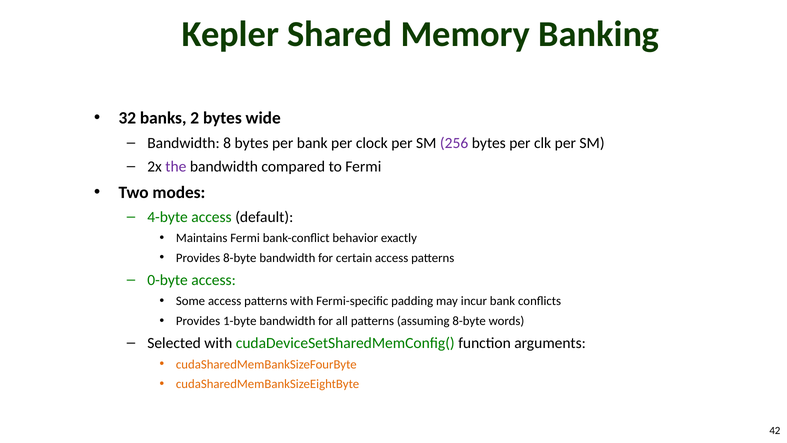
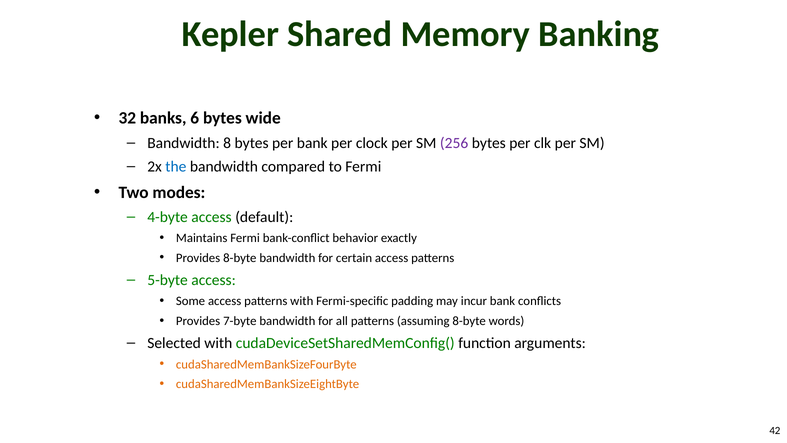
2: 2 -> 6
the colour: purple -> blue
0-byte: 0-byte -> 5-byte
1-byte: 1-byte -> 7-byte
